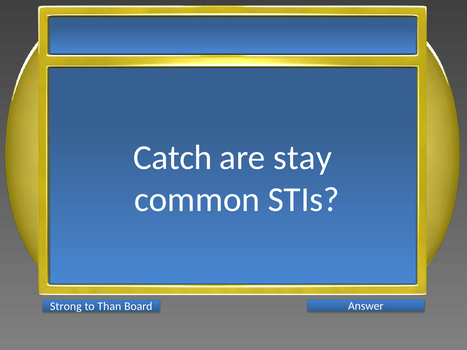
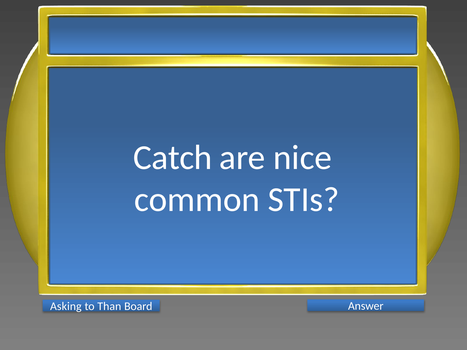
stay: stay -> nice
Strong: Strong -> Asking
